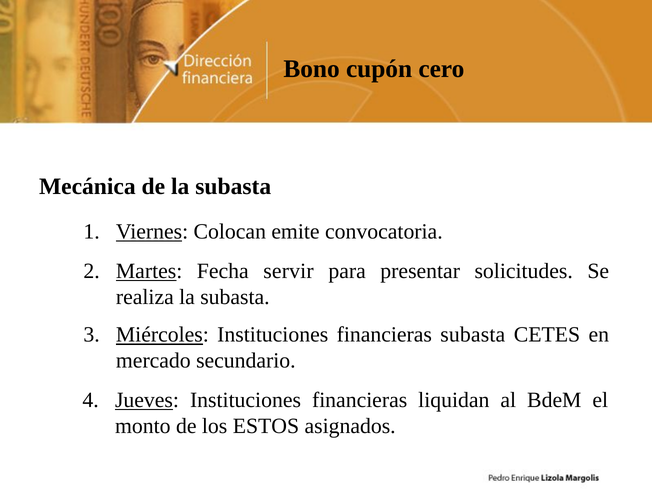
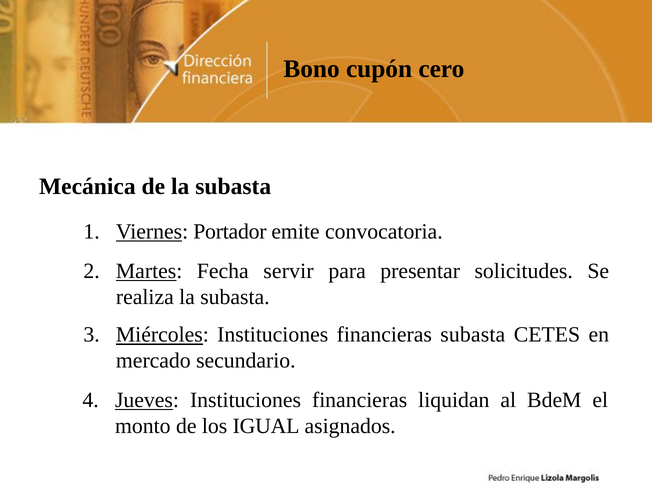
Colocan: Colocan -> Portador
ESTOS: ESTOS -> IGUAL
